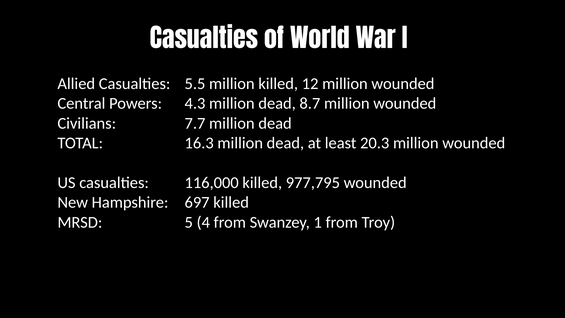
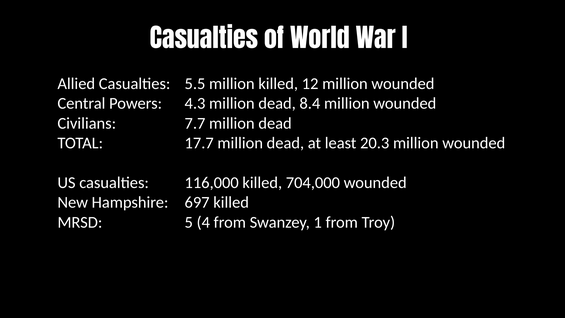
8.7: 8.7 -> 8.4
16.3: 16.3 -> 17.7
977,795: 977,795 -> 704,000
